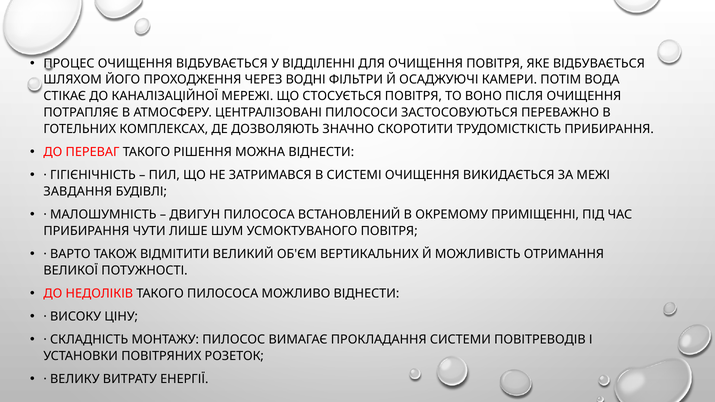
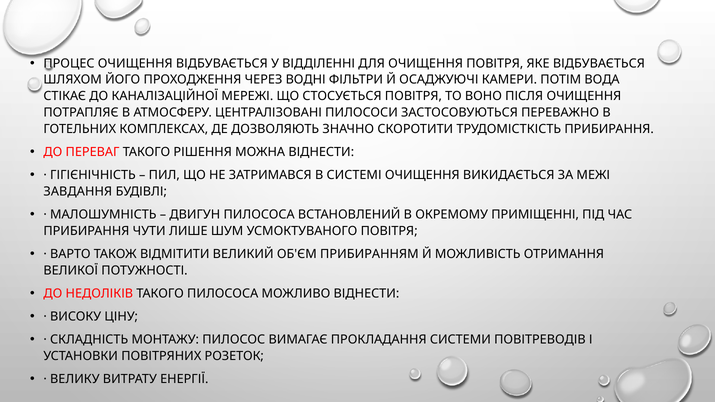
ВЕРТИКАЛЬНИХ: ВЕРТИКАЛЬНИХ -> ПРИБИРАННЯМ
